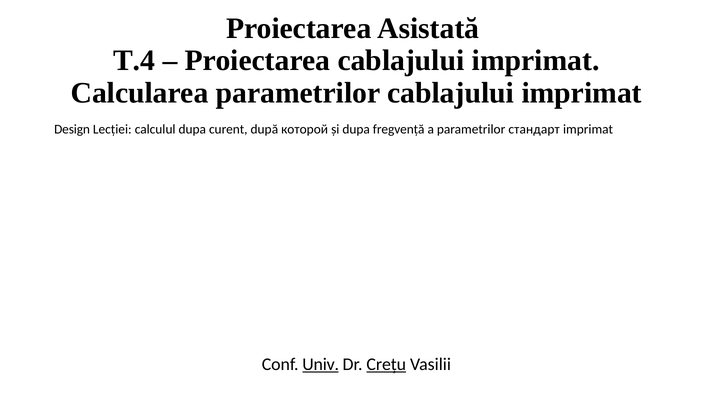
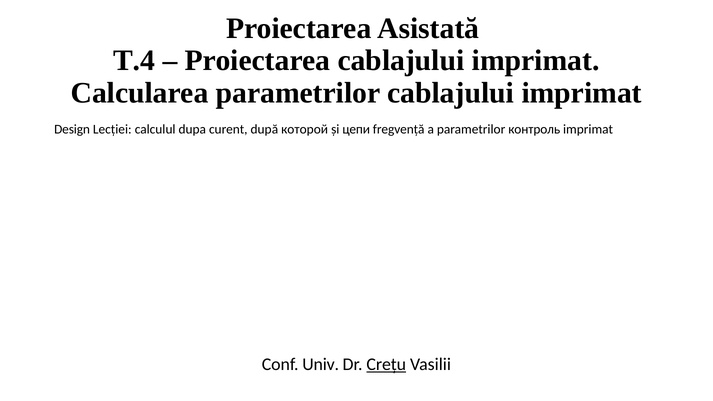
și dupa: dupa -> цепи
стандарт: стандарт -> контроль
Univ underline: present -> none
